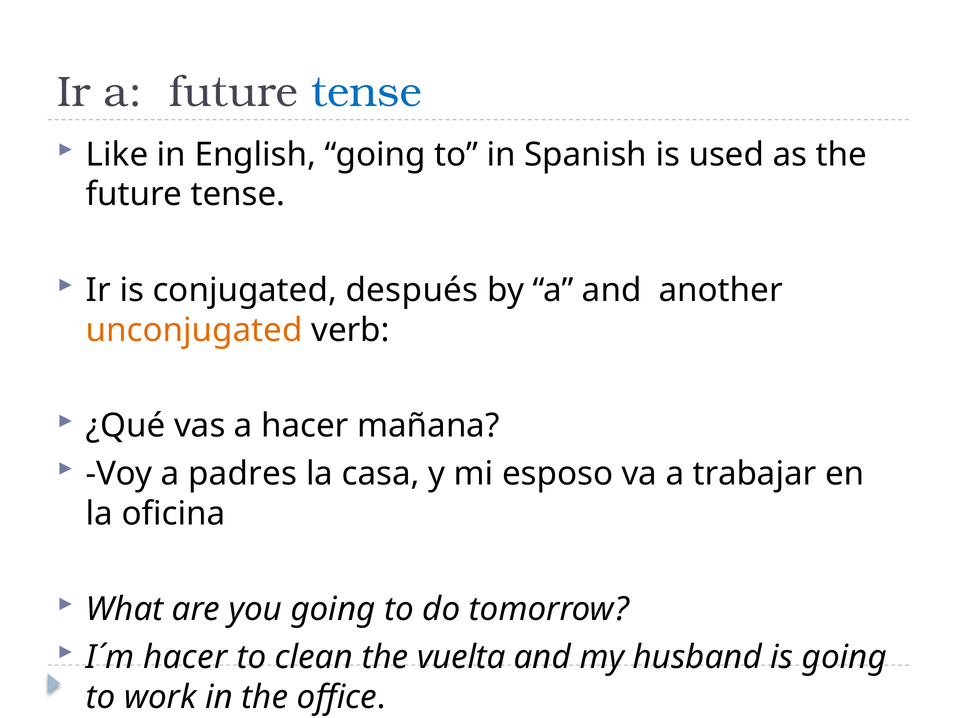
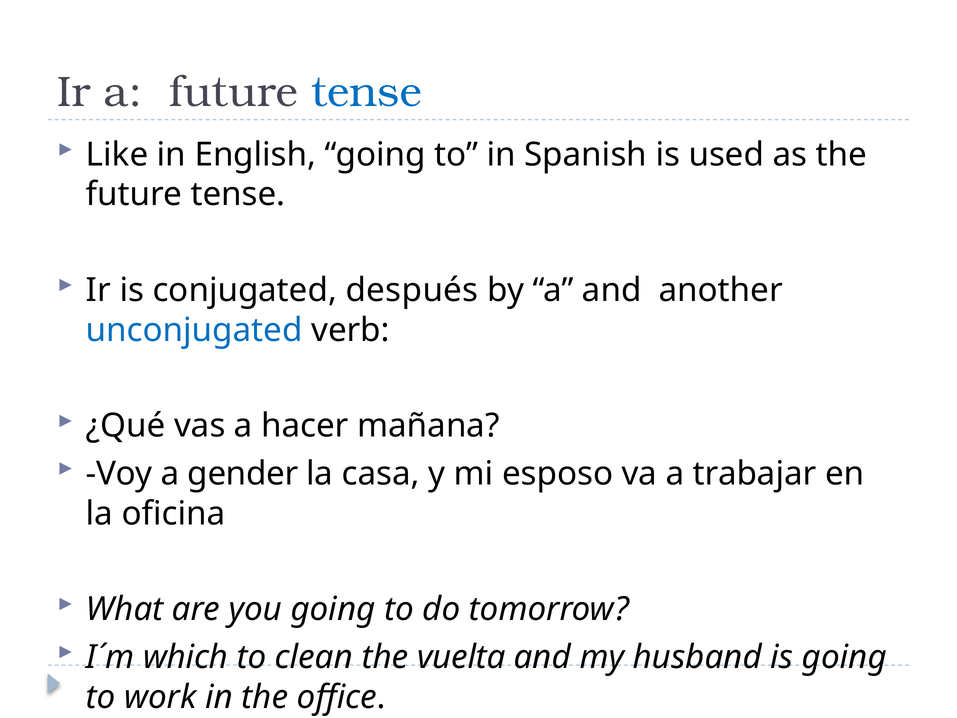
unconjugated colour: orange -> blue
padres: padres -> gender
I´m hacer: hacer -> which
